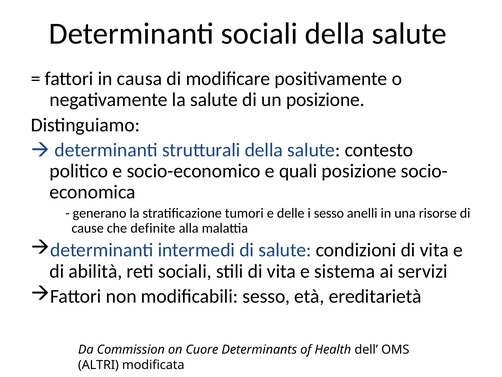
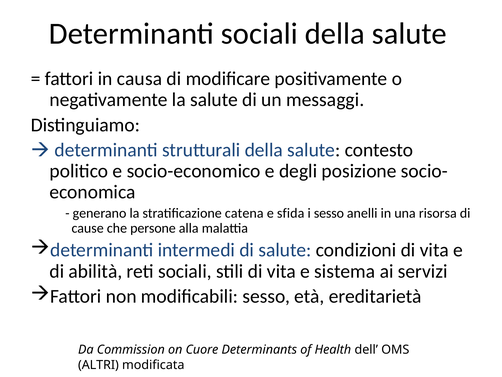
un posizione: posizione -> messaggi
quali: quali -> degli
tumori: tumori -> catena
delle: delle -> sfida
risorse: risorse -> risorsa
definite: definite -> persone
